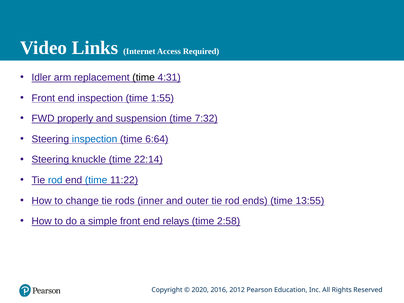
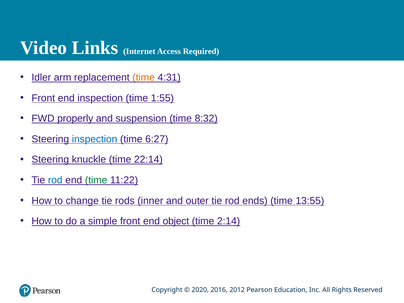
time at (144, 77) colour: black -> orange
7:32: 7:32 -> 8:32
6:64: 6:64 -> 6:27
time at (96, 180) colour: blue -> green
relays: relays -> object
2:58: 2:58 -> 2:14
